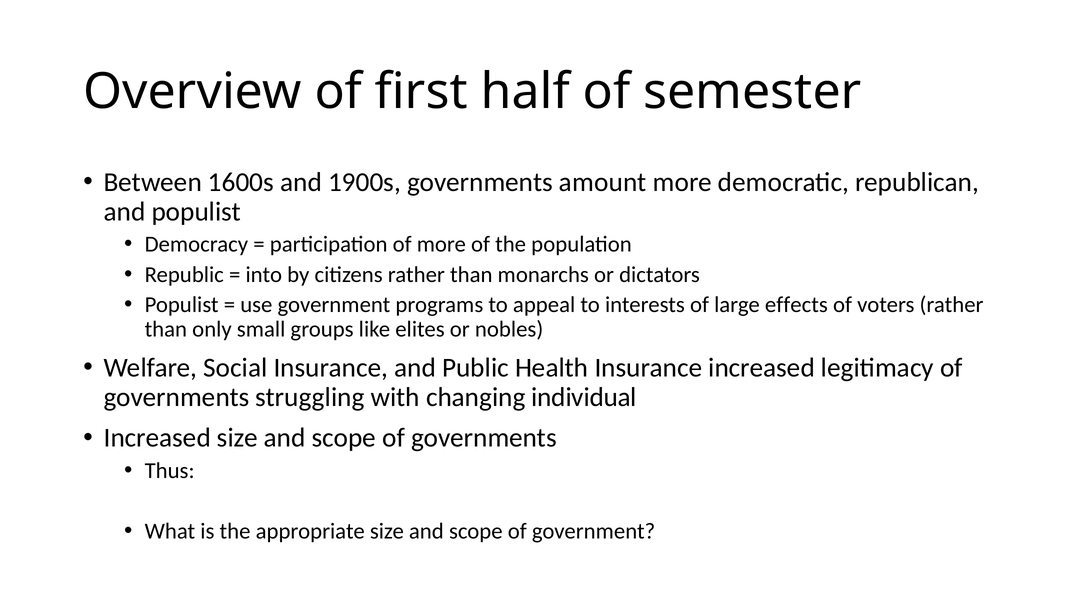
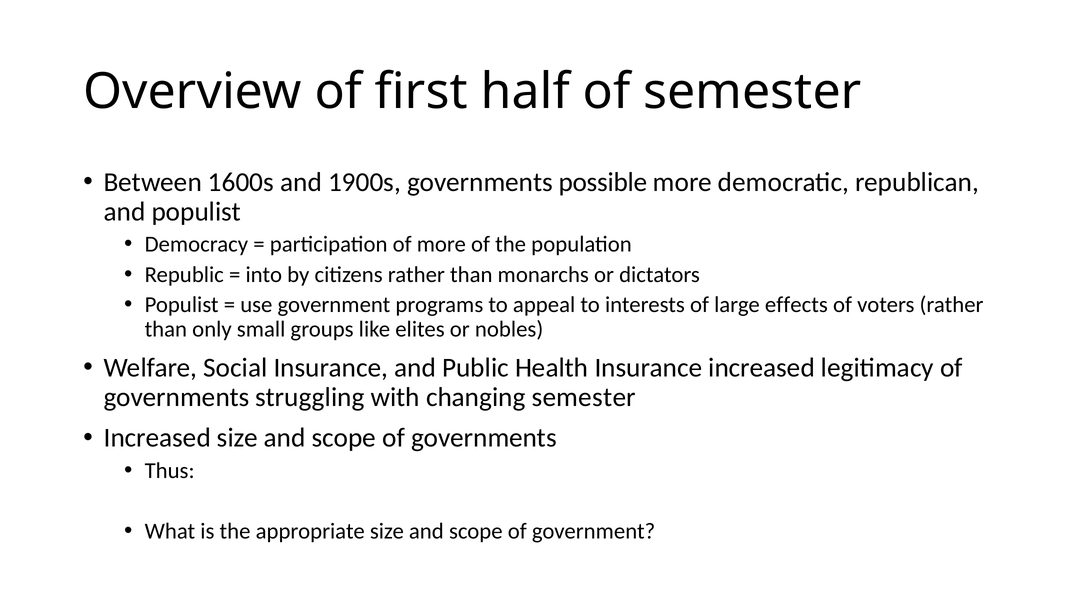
amount: amount -> possible
changing individual: individual -> semester
